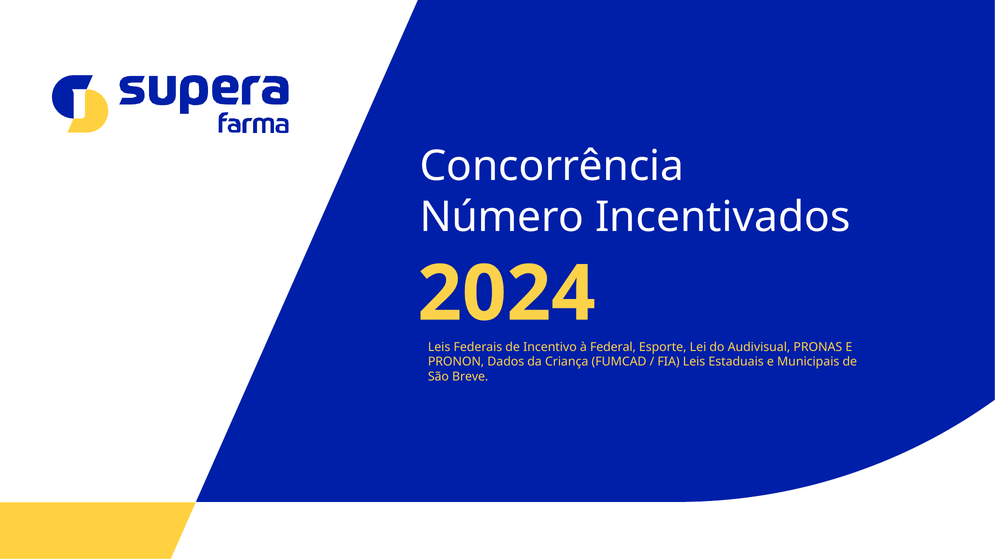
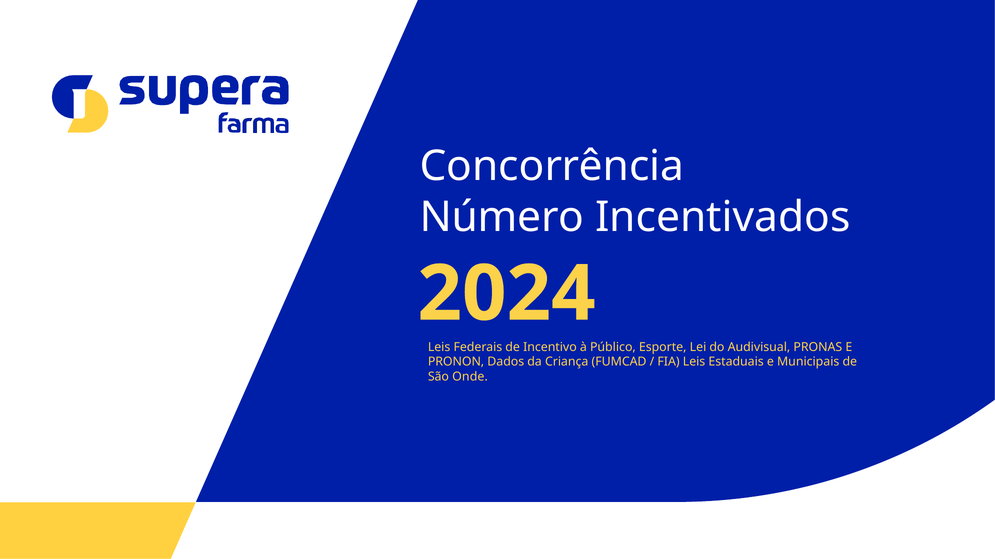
Federal: Federal -> Público
Breve: Breve -> Onde
